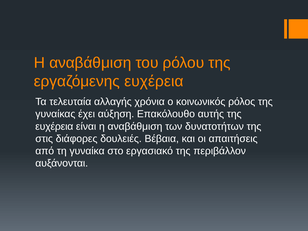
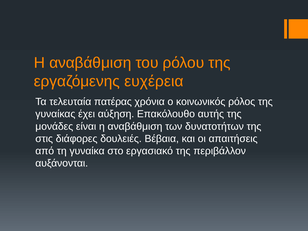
αλλαγής: αλλαγής -> πατέρας
ευχέρεια at (54, 126): ευχέρεια -> μονάδες
